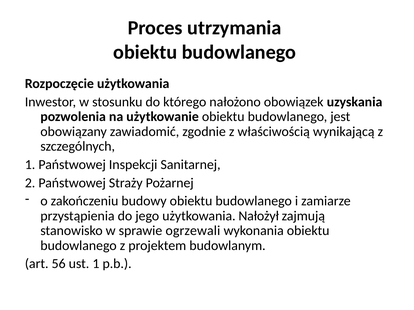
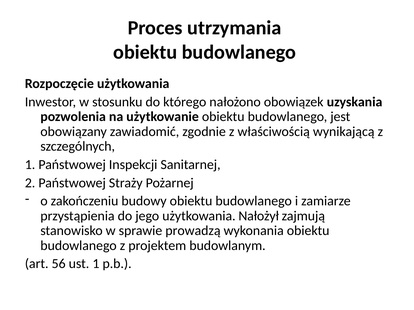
ogrzewali: ogrzewali -> prowadzą
